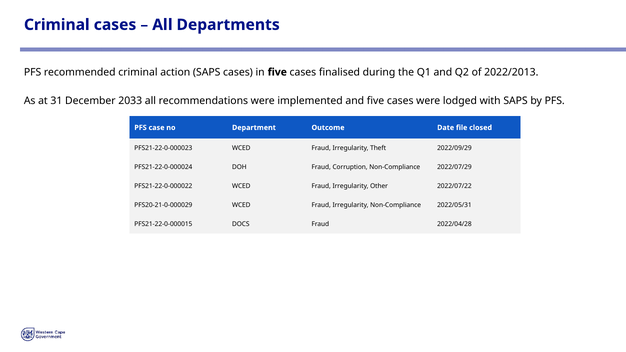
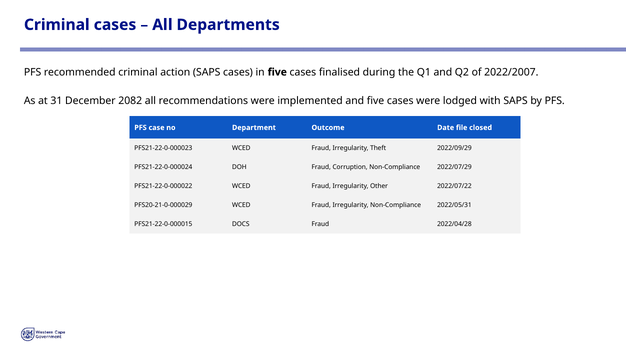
2022/2013: 2022/2013 -> 2022/2007
2033: 2033 -> 2082
